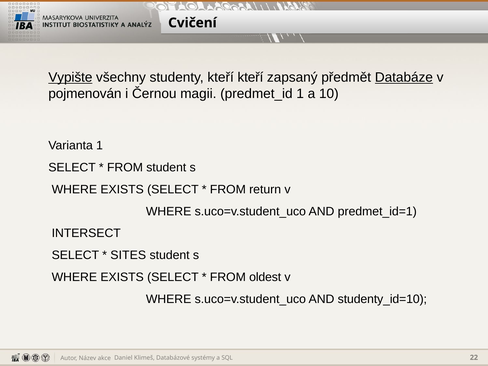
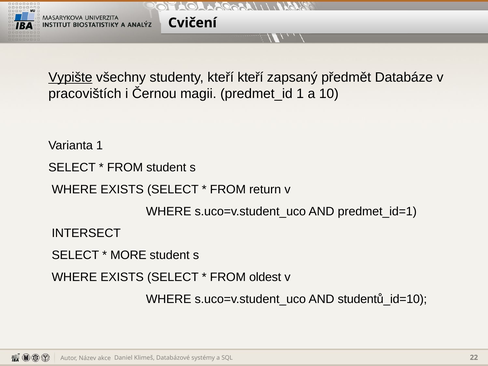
Databáze underline: present -> none
pojmenován: pojmenován -> pracovištích
SITES: SITES -> MORE
studenty_id=10: studenty_id=10 -> studentů_id=10
